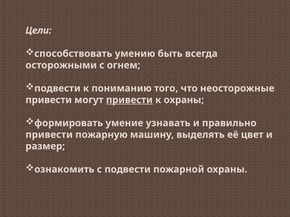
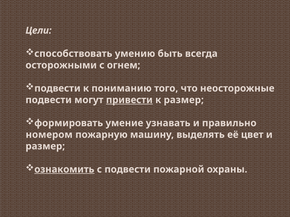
привести at (49, 100): привести -> подвести
к охраны: охраны -> размер
привести at (49, 135): привести -> номером
ознакомить underline: none -> present
